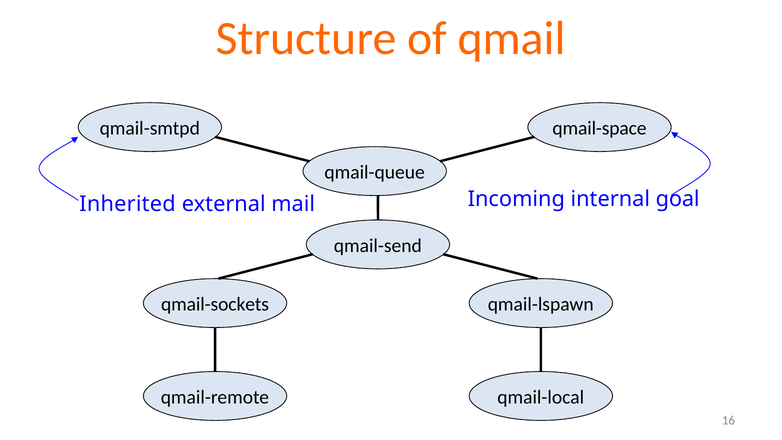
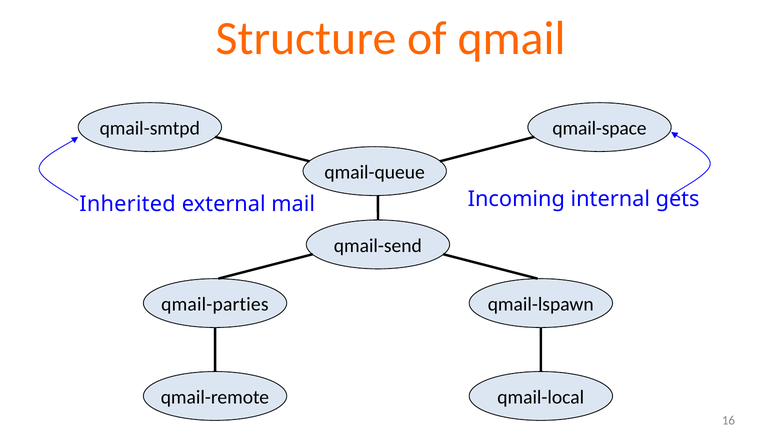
goal: goal -> gets
qmail-sockets: qmail-sockets -> qmail-parties
